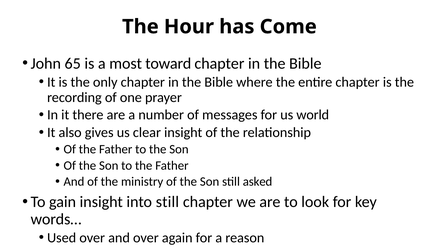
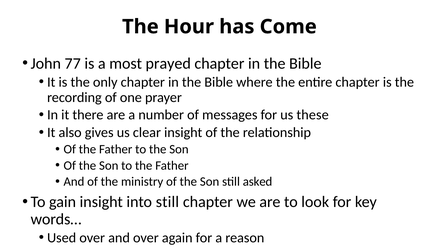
65: 65 -> 77
toward: toward -> prayed
world: world -> these
